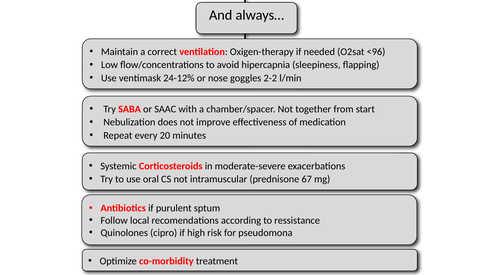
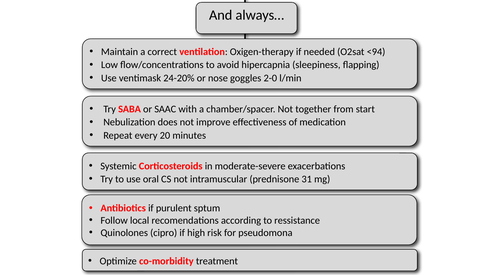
<96: <96 -> <94
24-12%: 24-12% -> 24-20%
2-2: 2-2 -> 2-0
67: 67 -> 31
